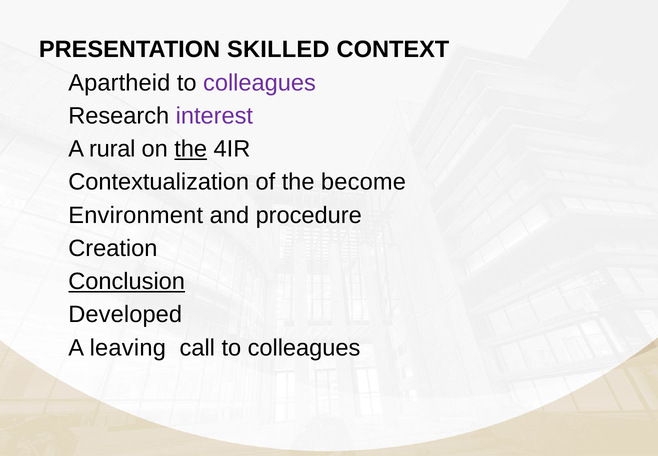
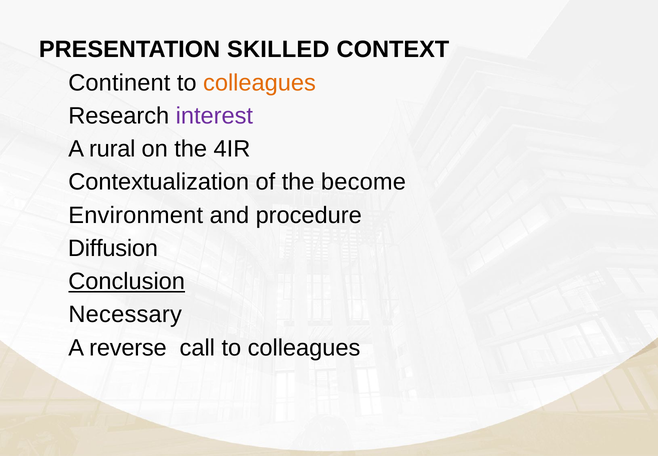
Apartheid: Apartheid -> Continent
colleagues at (259, 83) colour: purple -> orange
the at (191, 149) underline: present -> none
Creation: Creation -> Diffusion
Developed: Developed -> Necessary
leaving: leaving -> reverse
